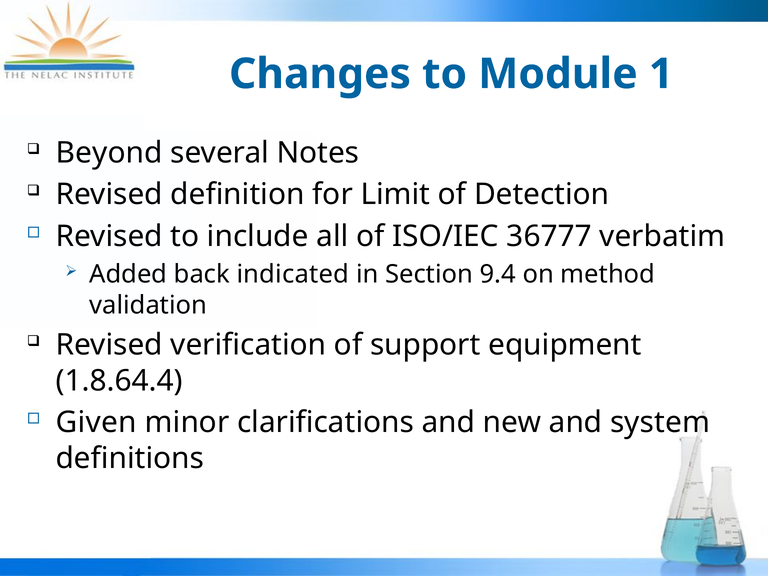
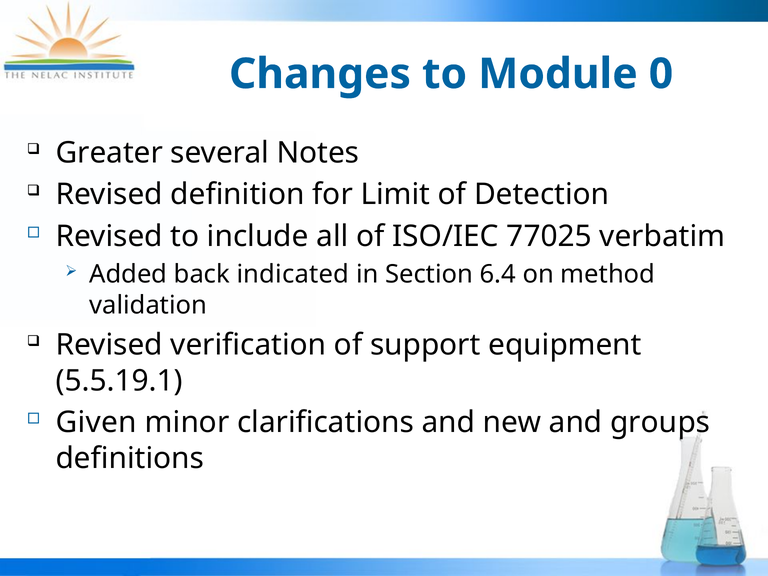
1: 1 -> 0
Beyond: Beyond -> Greater
36777: 36777 -> 77025
9.4: 9.4 -> 6.4
1.8.64.4: 1.8.64.4 -> 5.5.19.1
system: system -> groups
